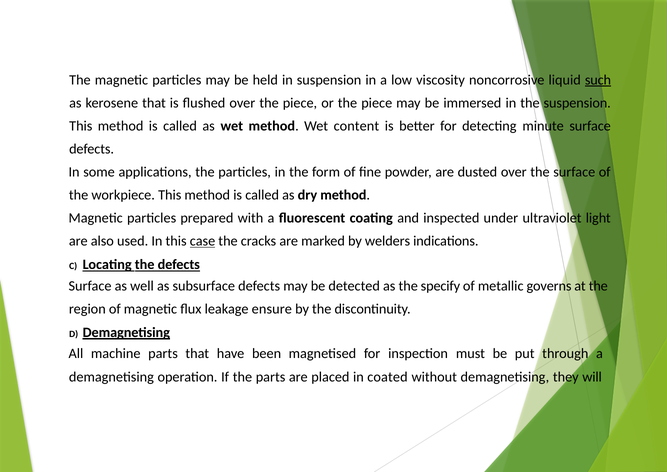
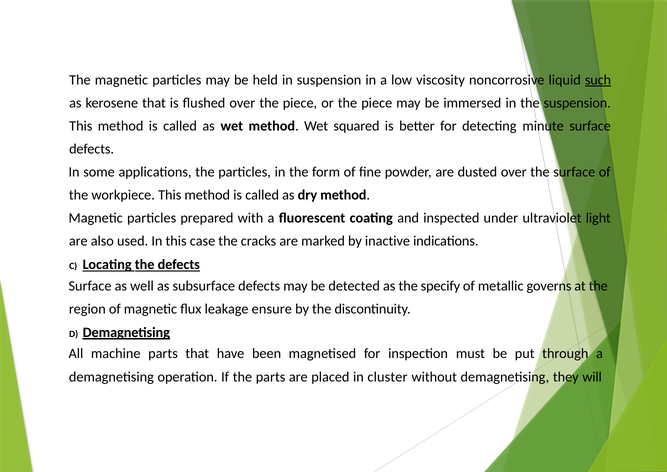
content: content -> squared
case underline: present -> none
welders: welders -> inactive
coated: coated -> cluster
